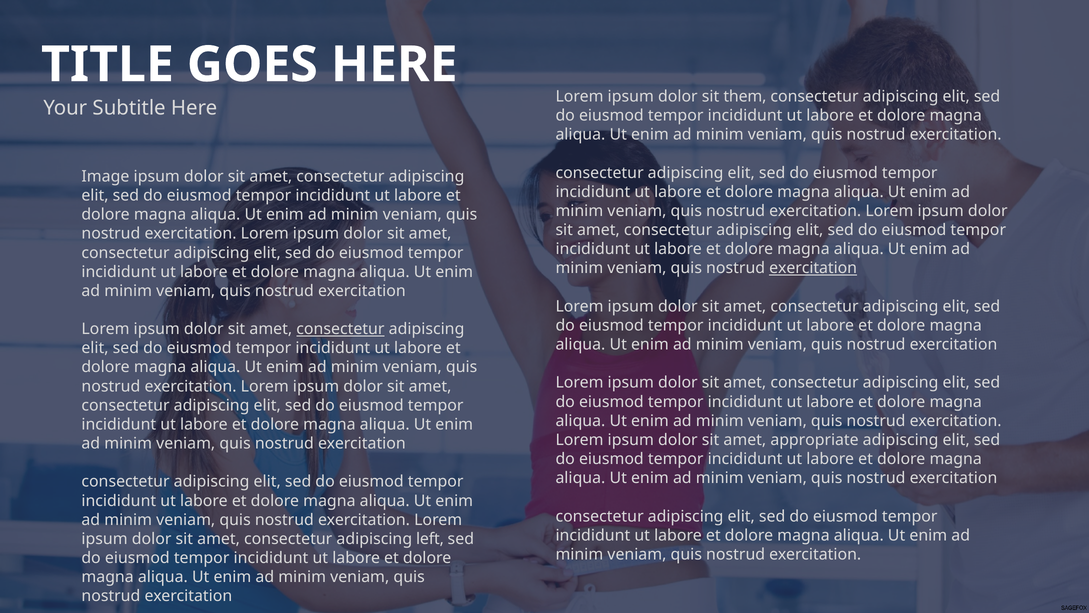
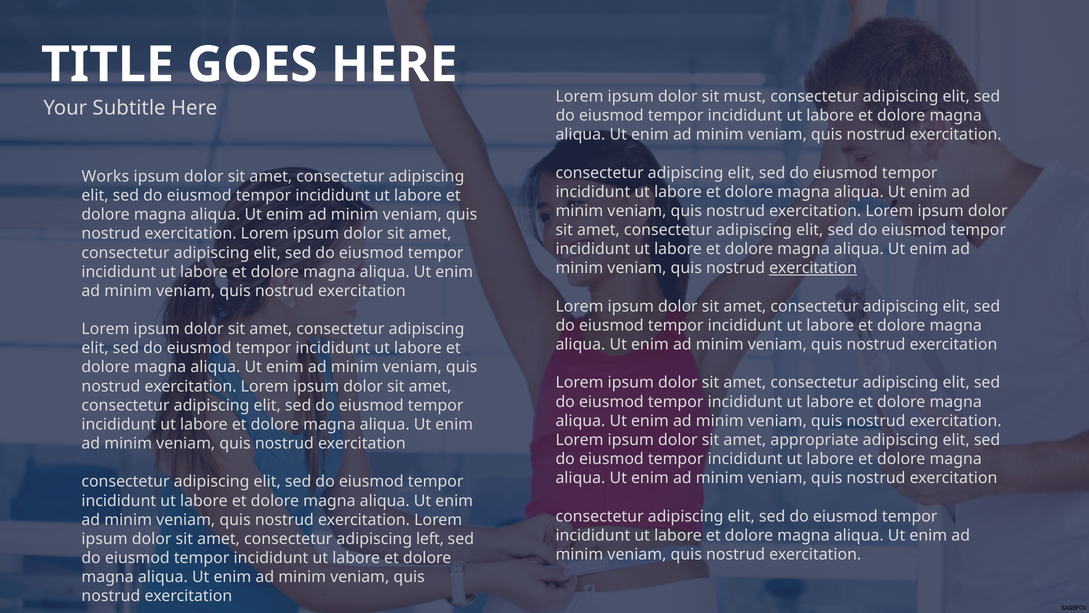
them: them -> must
Image: Image -> Works
consectetur at (340, 329) underline: present -> none
